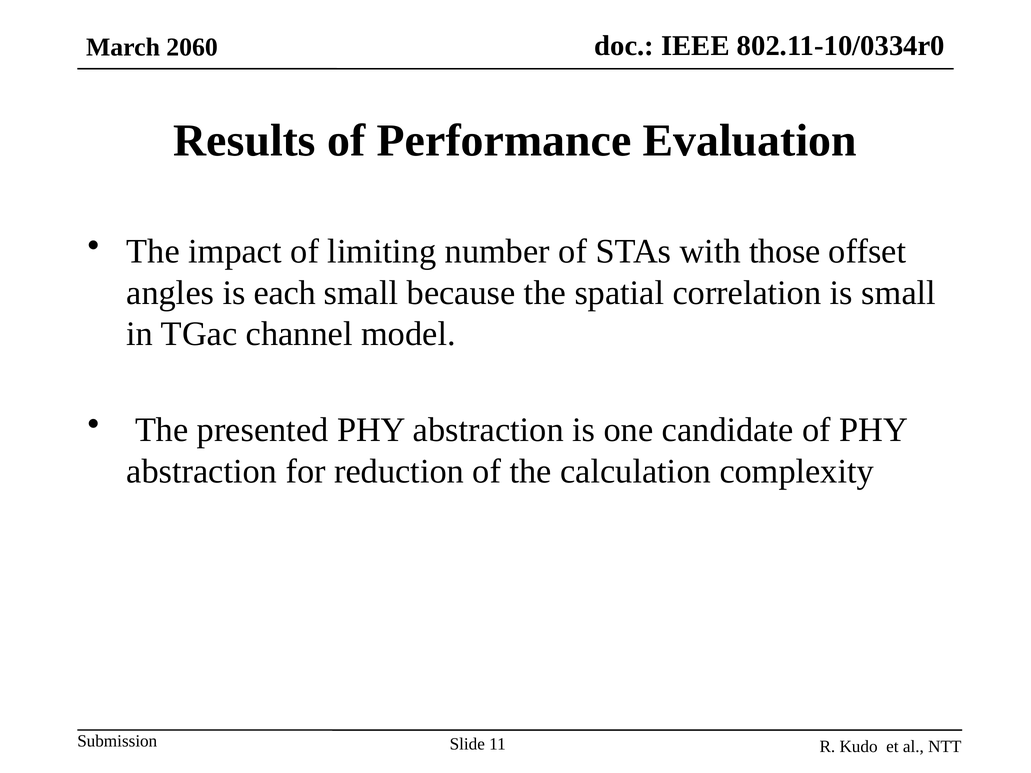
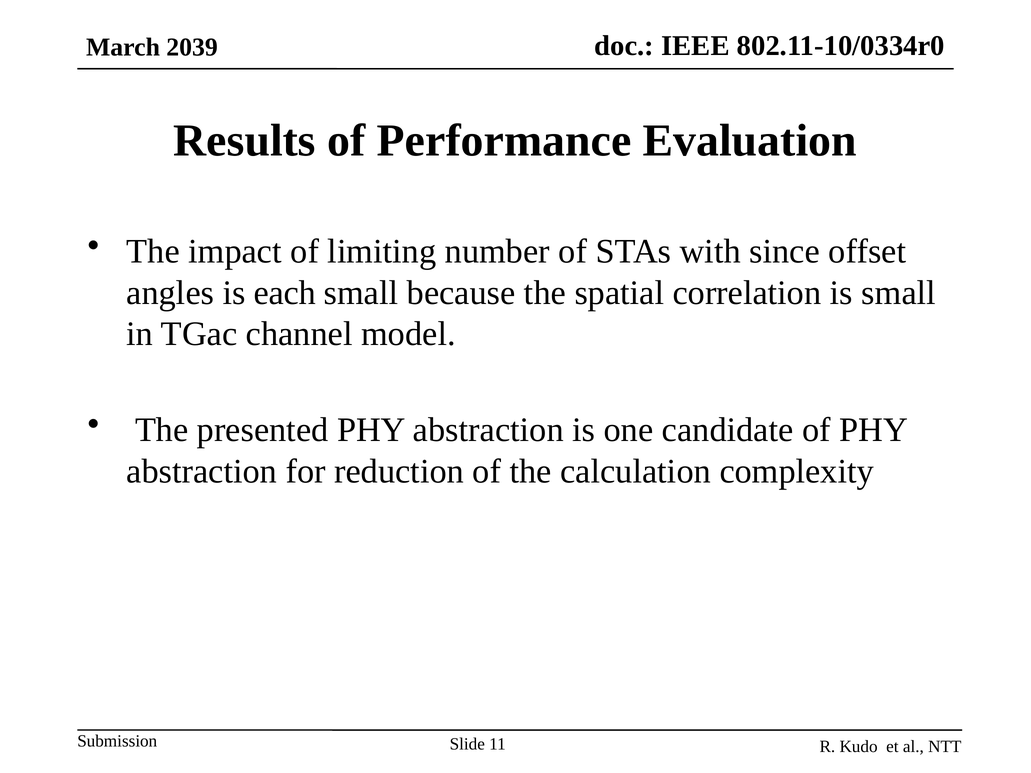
2060: 2060 -> 2039
those: those -> since
